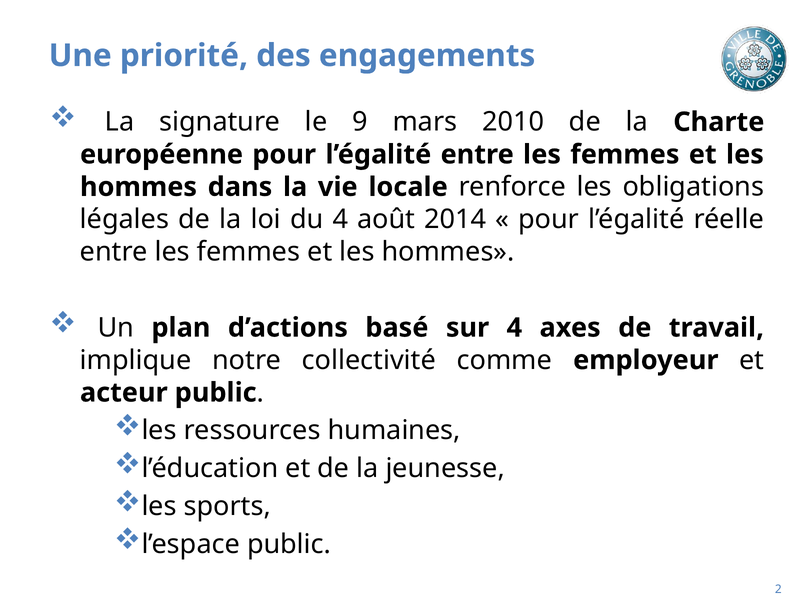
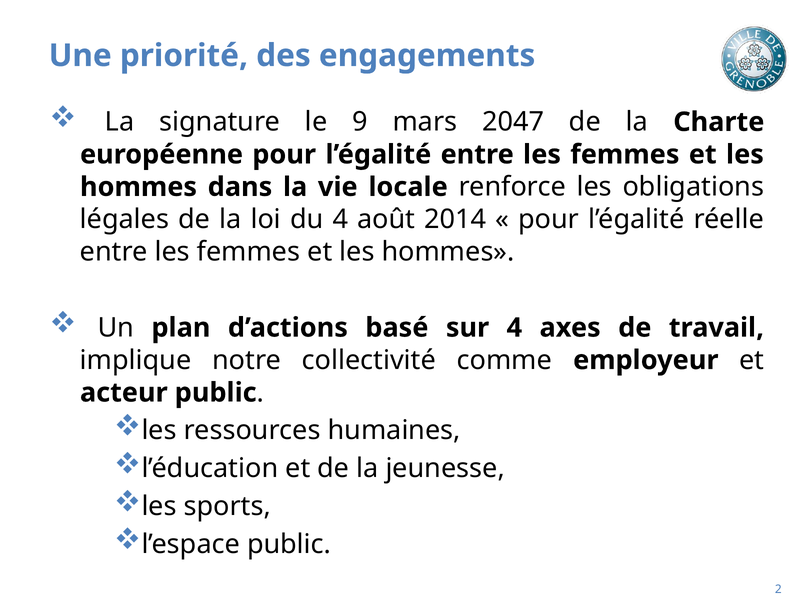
2010: 2010 -> 2047
